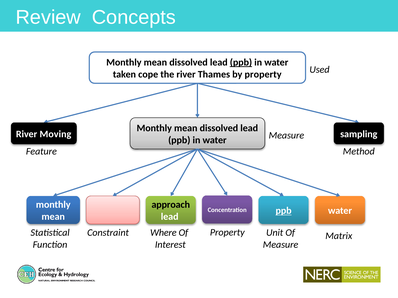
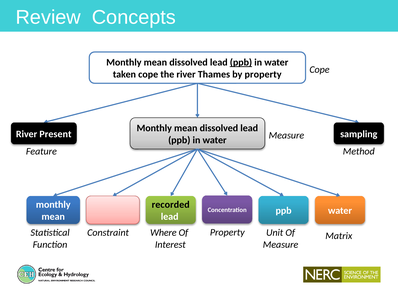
Used at (319, 70): Used -> Cope
Moving: Moving -> Present
approach: approach -> recorded
ppb at (284, 211) underline: present -> none
